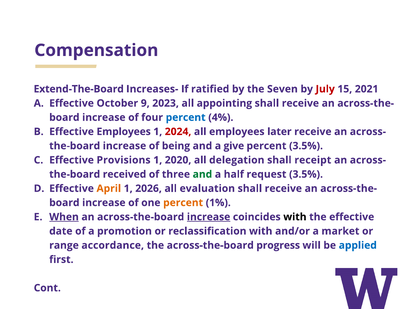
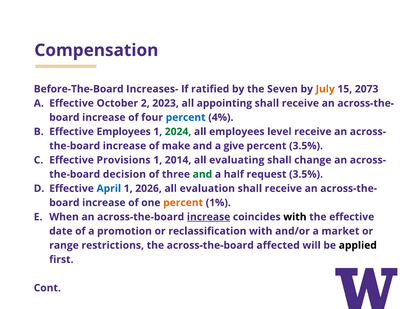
Extend-The-Board: Extend-The-Board -> Before-The-Board
July colour: red -> orange
2021: 2021 -> 2073
9: 9 -> 2
2024 colour: red -> green
later: later -> level
being: being -> make
2020: 2020 -> 2014
delegation: delegation -> evaluating
receipt: receipt -> change
received: received -> decision
April colour: orange -> blue
When underline: present -> none
accordance: accordance -> restrictions
progress: progress -> affected
applied colour: blue -> black
